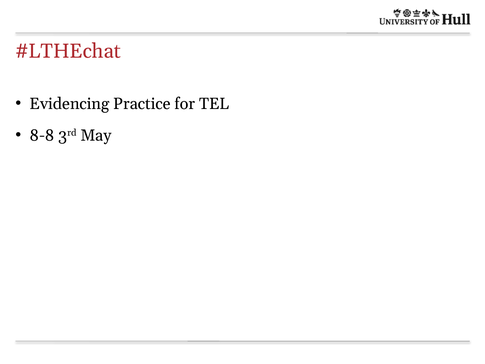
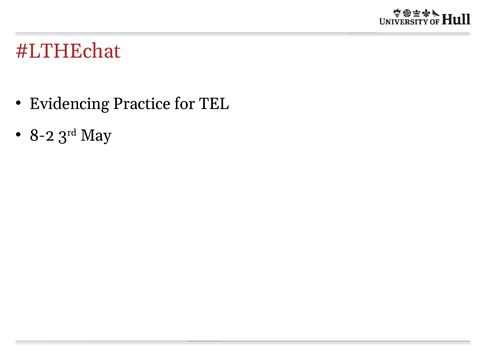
8-8: 8-8 -> 8-2
